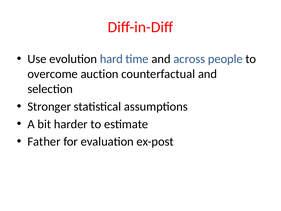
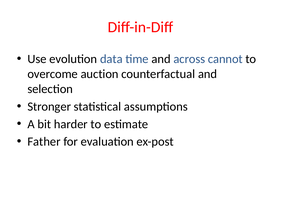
hard: hard -> data
people: people -> cannot
